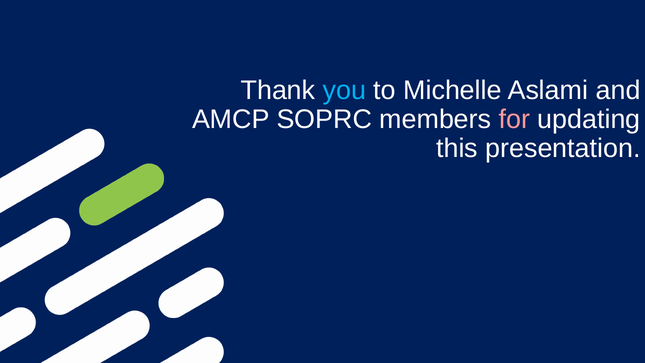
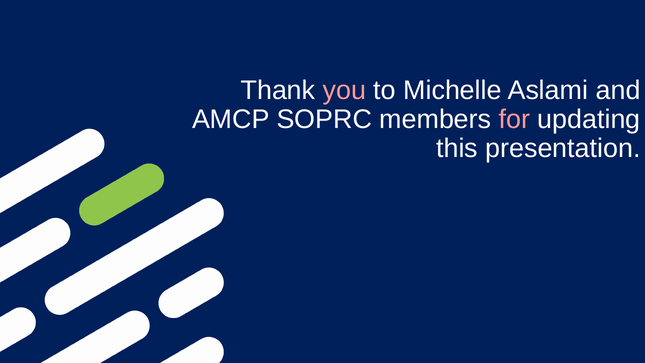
you colour: light blue -> pink
